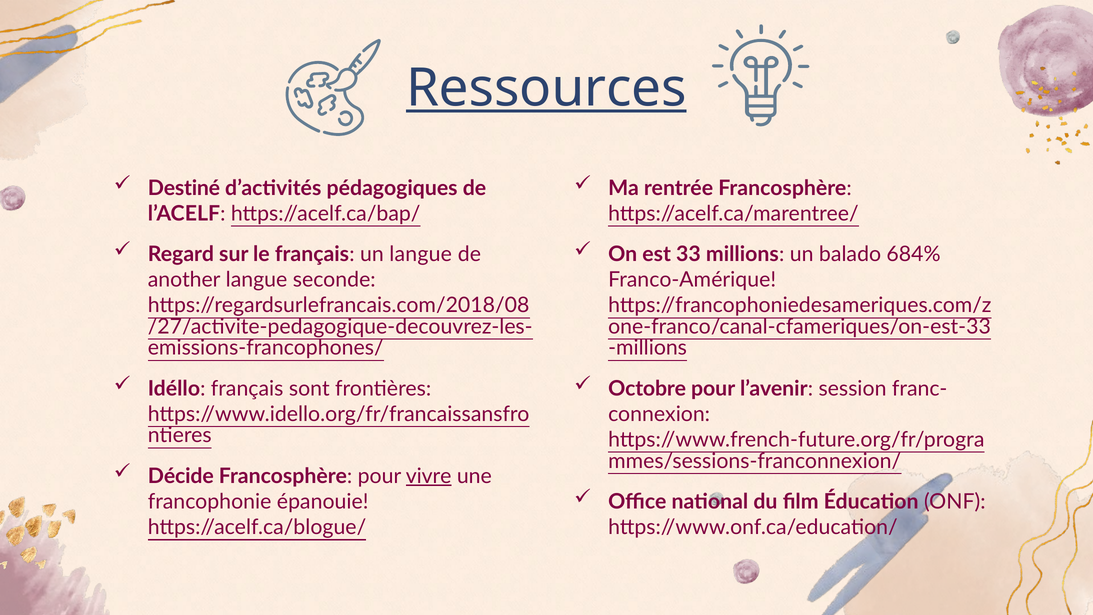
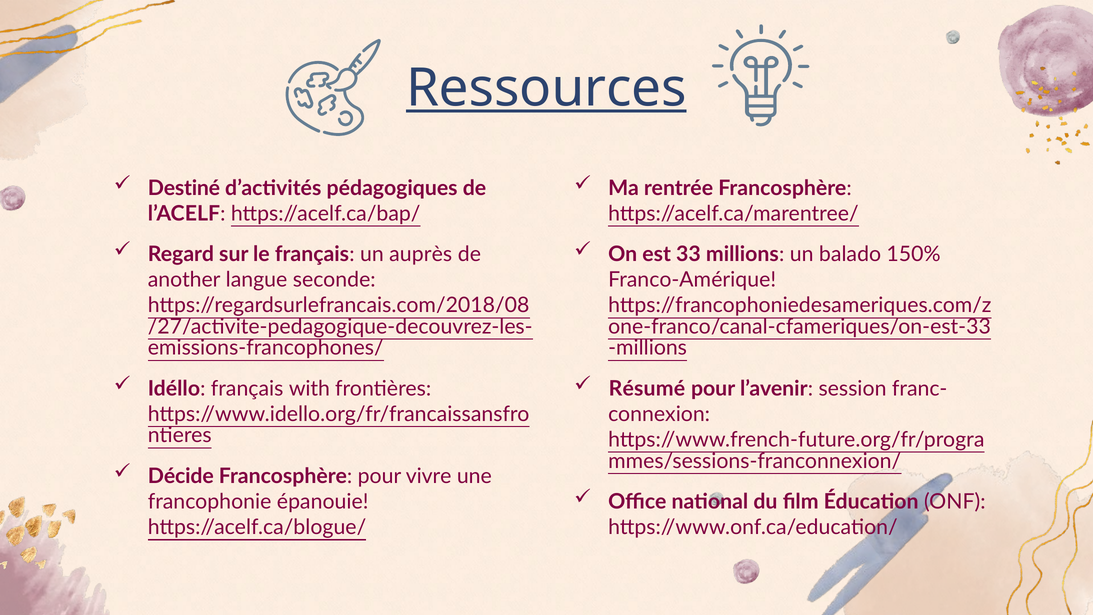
un langue: langue -> auprès
684%: 684% -> 150%
sont: sont -> with
Octobre: Octobre -> Résumé
vivre underline: present -> none
